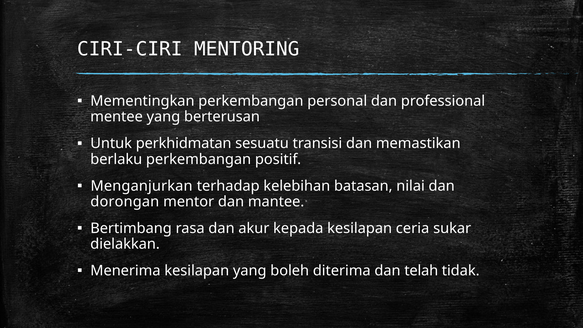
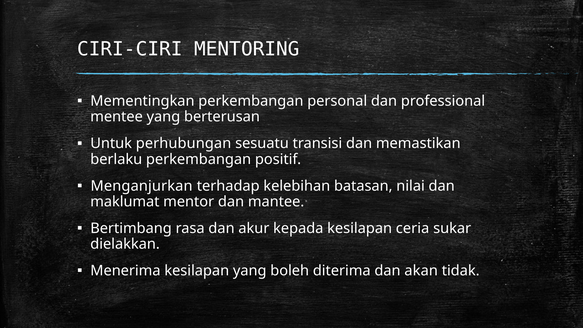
perkhidmatan: perkhidmatan -> perhubungan
dorongan: dorongan -> maklumat
telah: telah -> akan
